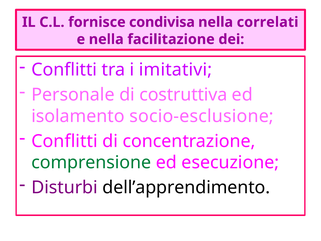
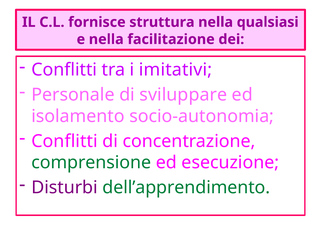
condivisa: condivisa -> struttura
correlati: correlati -> qualsiasi
costruttiva: costruttiva -> sviluppare
socio-esclusione: socio-esclusione -> socio-autonomia
dell’apprendimento colour: black -> green
